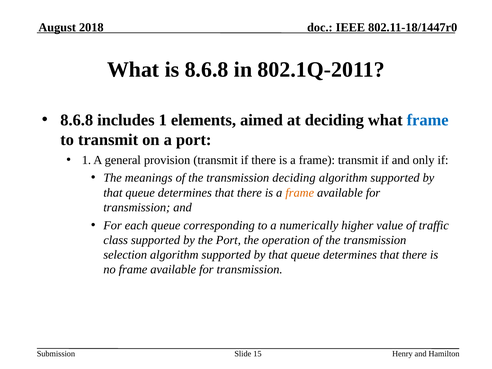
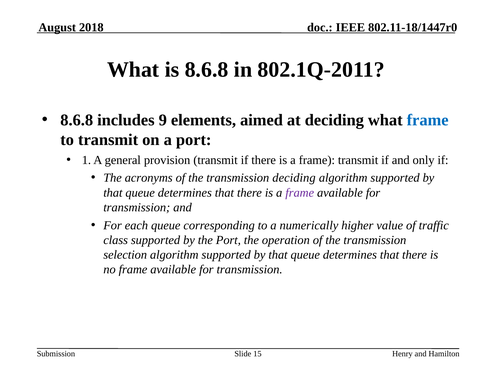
includes 1: 1 -> 9
meanings: meanings -> acronyms
frame at (300, 193) colour: orange -> purple
